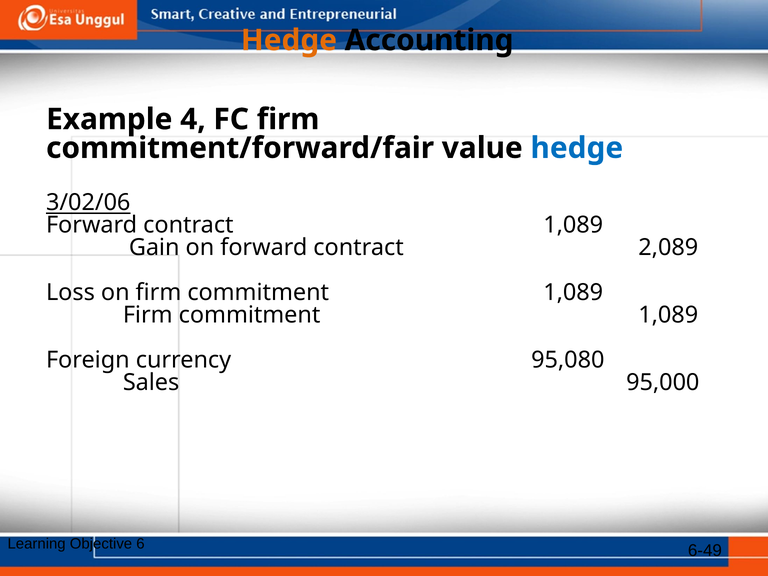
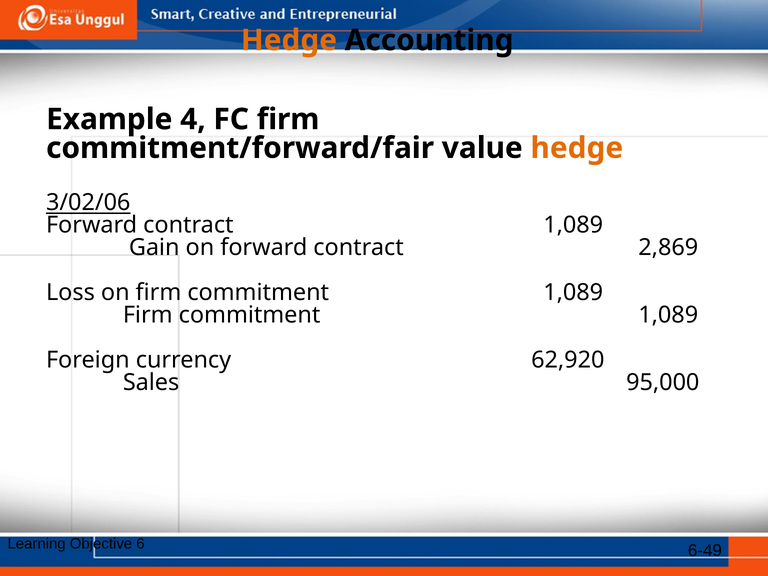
hedge at (577, 148) colour: blue -> orange
2,089: 2,089 -> 2,869
95,080: 95,080 -> 62,920
